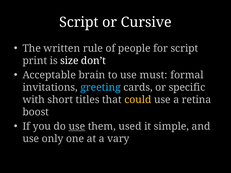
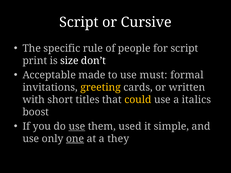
written: written -> specific
brain: brain -> made
greeting colour: light blue -> yellow
specific: specific -> written
retina: retina -> italics
one underline: none -> present
vary: vary -> they
